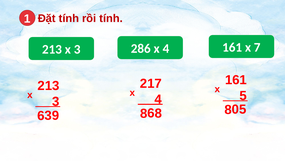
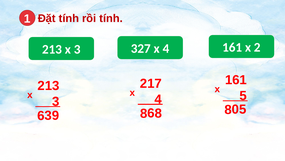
286: 286 -> 327
7: 7 -> 2
